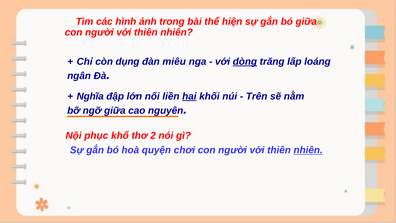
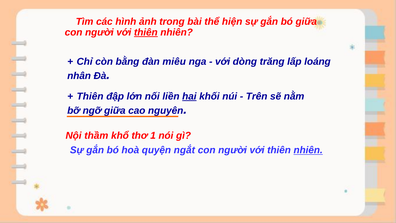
thiên at (146, 32) underline: none -> present
dụng: dụng -> bằng
dòng underline: present -> none
ngân: ngân -> nhân
Nghĩa at (90, 96): Nghĩa -> Thiên
phục: phục -> thầm
2: 2 -> 1
chơi: chơi -> ngắt
